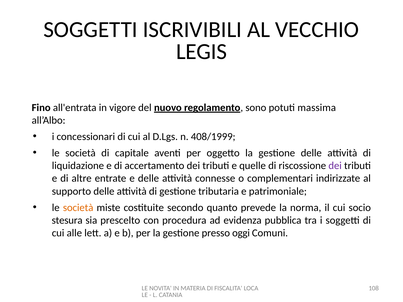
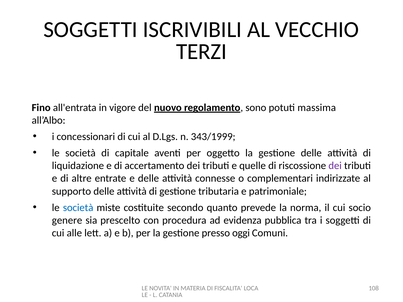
LEGIS: LEGIS -> TERZI
408/1999: 408/1999 -> 343/1999
società at (78, 208) colour: orange -> blue
stesura: stesura -> genere
